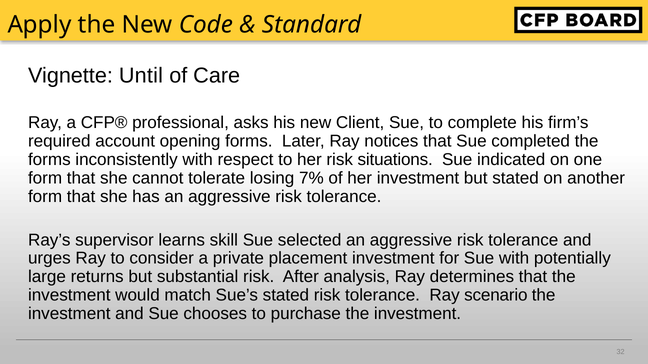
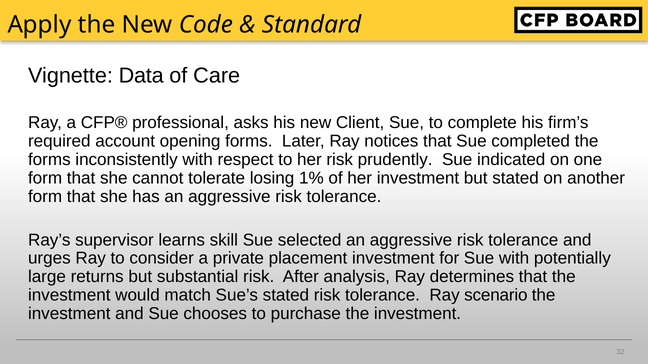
Until: Until -> Data
situations: situations -> prudently
7%: 7% -> 1%
